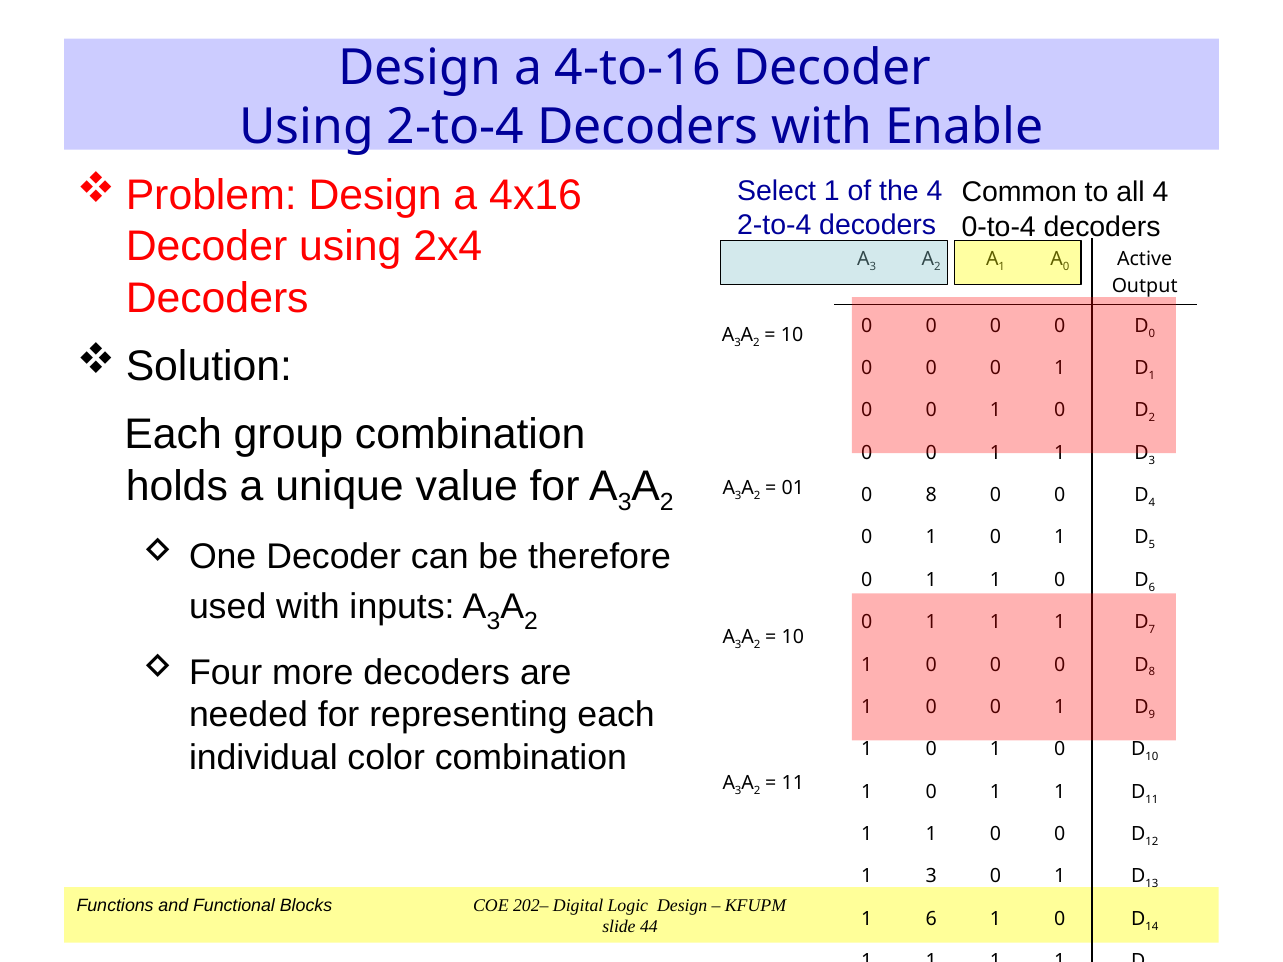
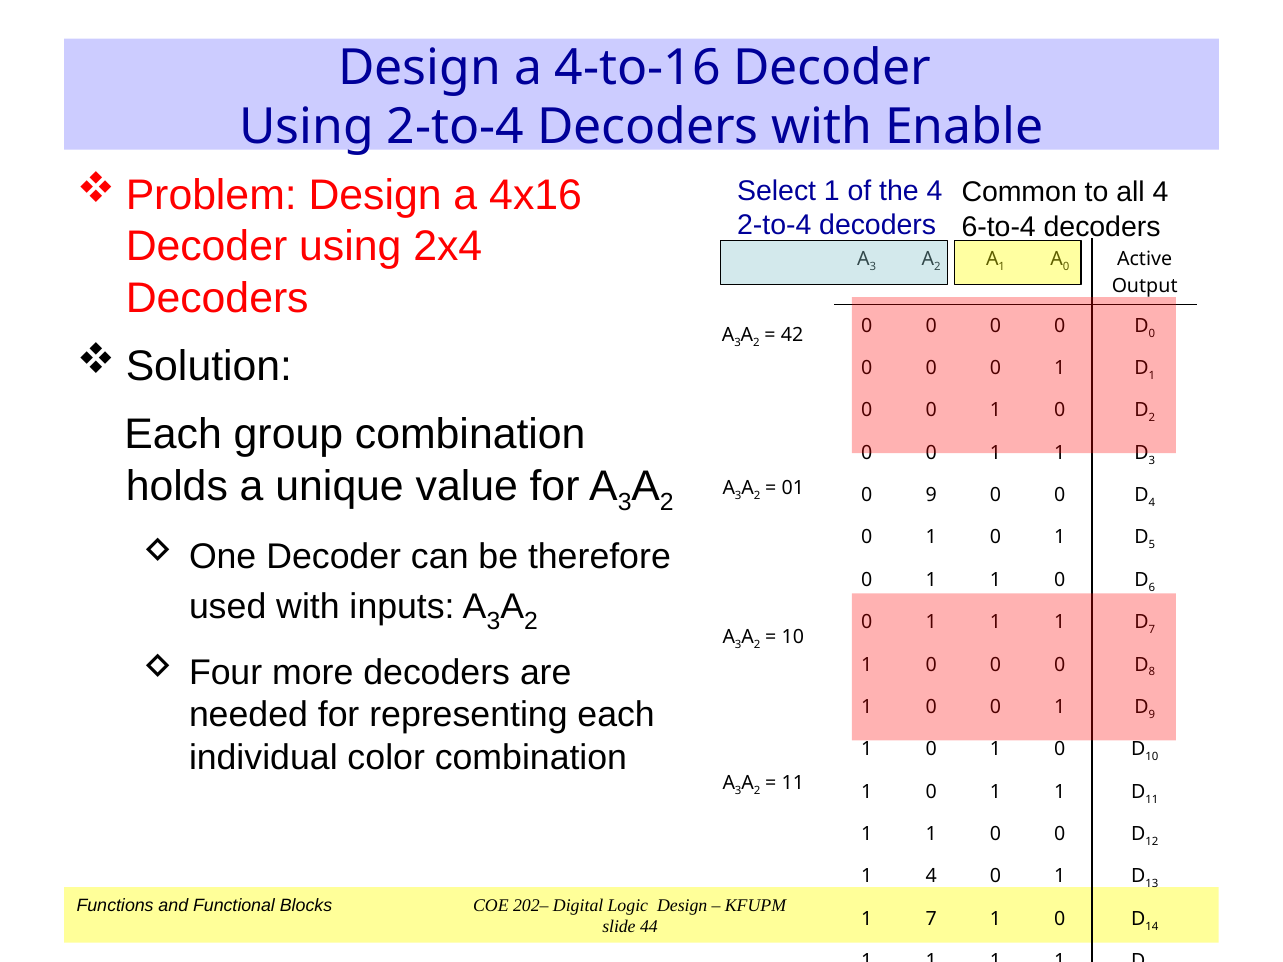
0-to-4: 0-to-4 -> 6-to-4
10 at (792, 335): 10 -> 42
0 8: 8 -> 9
1 3: 3 -> 4
1 6: 6 -> 7
